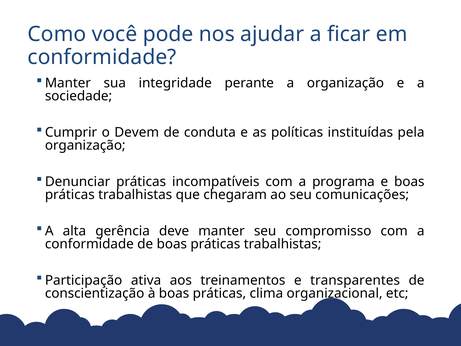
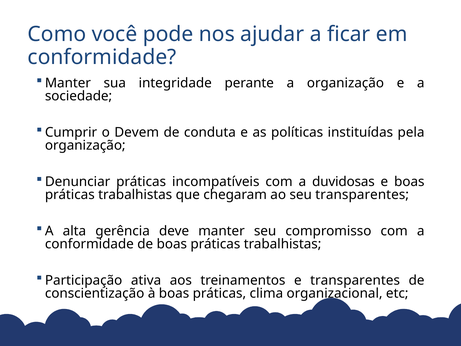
programa: programa -> duvidosas
seu comunicações: comunicações -> transparentes
